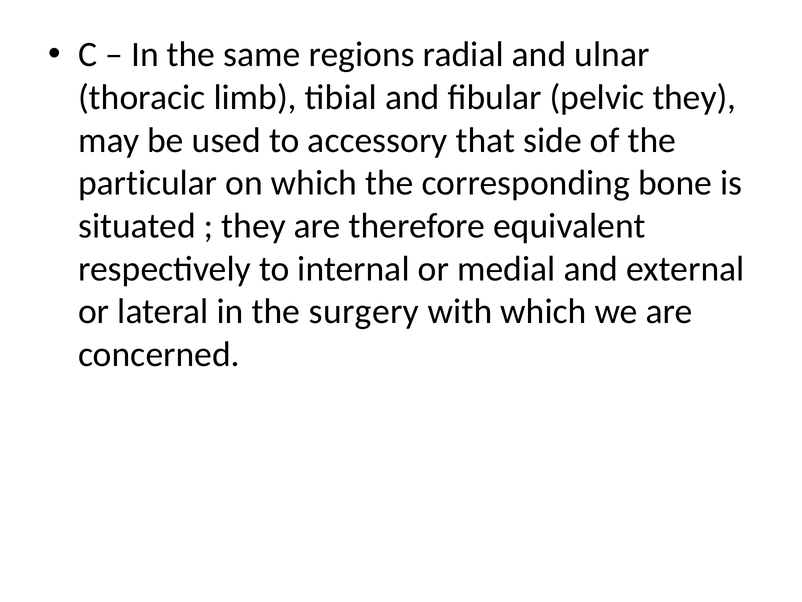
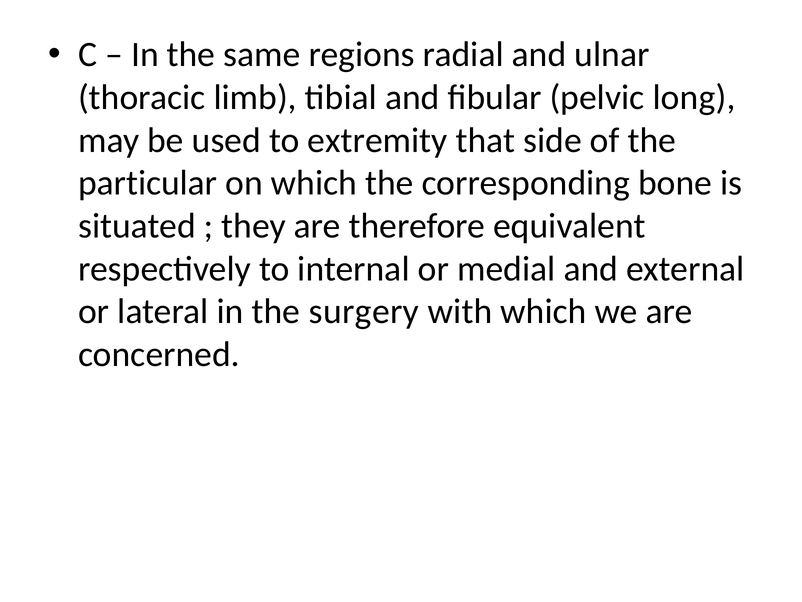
pelvic they: they -> long
accessory: accessory -> extremity
